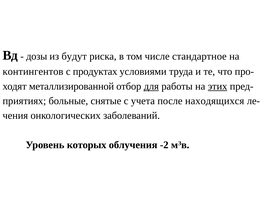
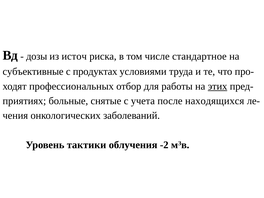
будут: будут -> источ
контингентов: контингентов -> субъективные
металлизированной: металлизированной -> профессиональных
для underline: present -> none
которых: которых -> тактики
